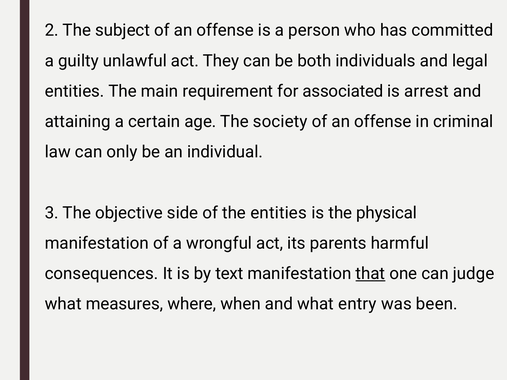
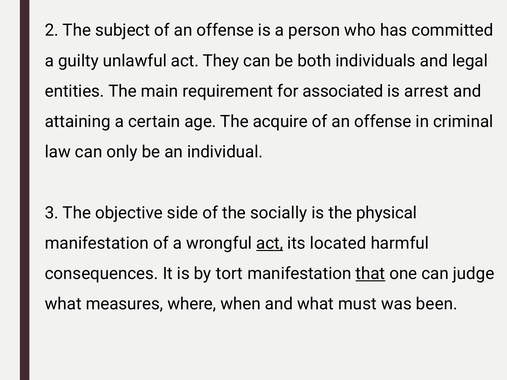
society: society -> acquire
the entities: entities -> socially
act at (270, 243) underline: none -> present
parents: parents -> located
text: text -> tort
entry: entry -> must
